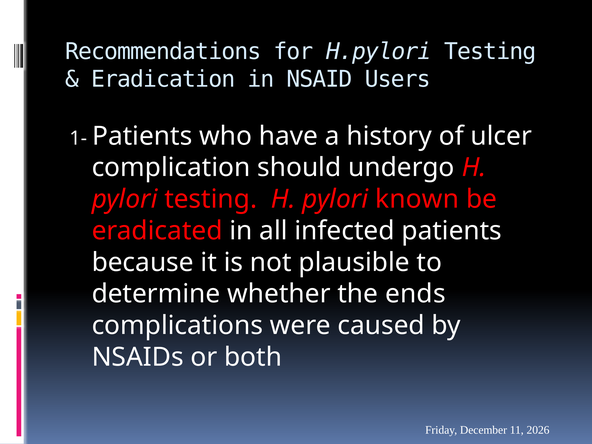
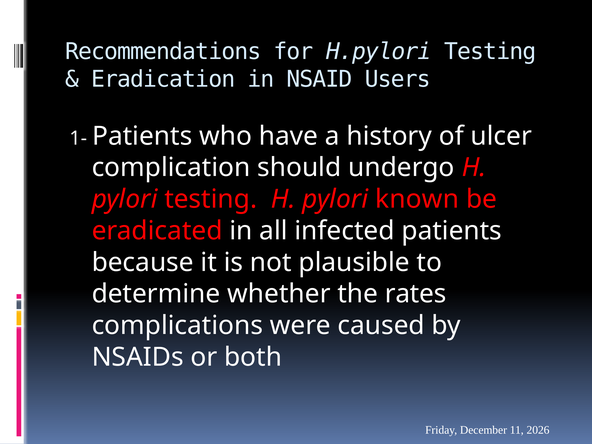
ends: ends -> rates
